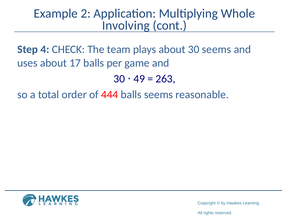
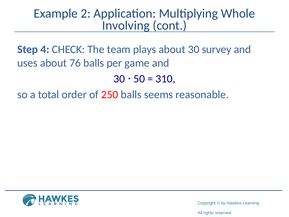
30 seems: seems -> survey
17: 17 -> 76
49: 49 -> 50
263: 263 -> 310
444: 444 -> 250
